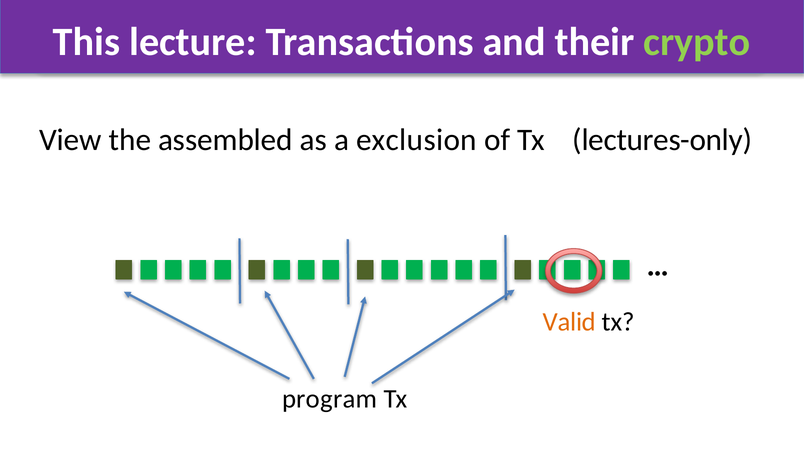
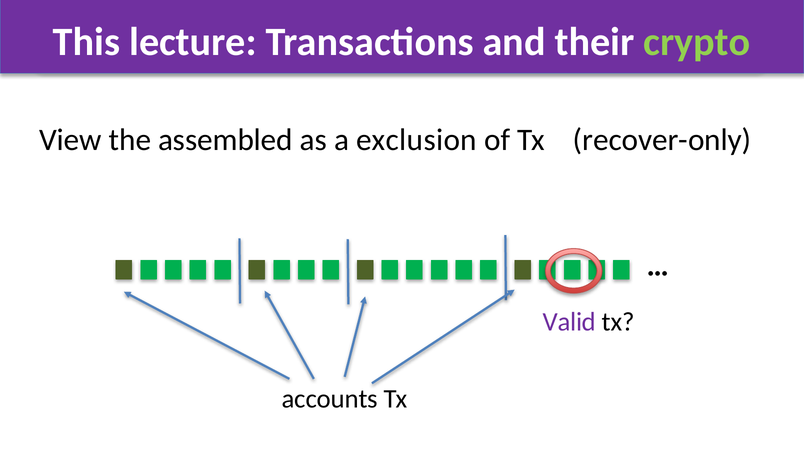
lectures-only: lectures-only -> recover-only
Valid colour: orange -> purple
program: program -> accounts
